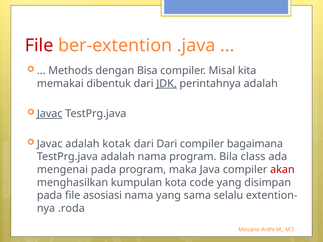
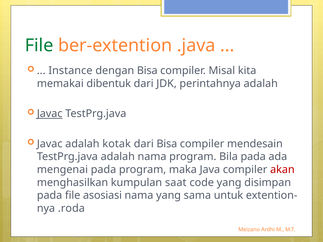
File at (39, 45) colour: red -> green
Methods: Methods -> Instance
JDK underline: present -> none
dari Dari: Dari -> Bisa
bagaimana: bagaimana -> mendesain
Bila class: class -> pada
kota: kota -> saat
selalu: selalu -> untuk
